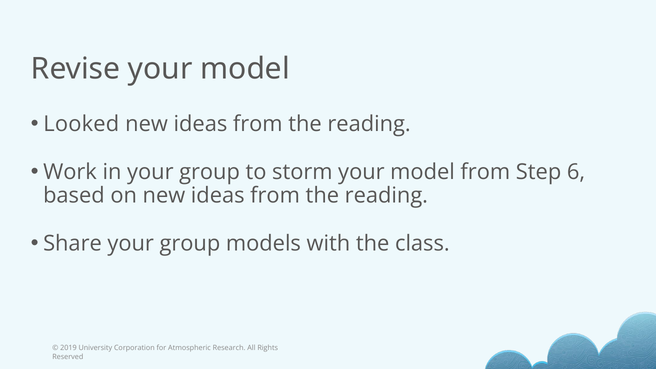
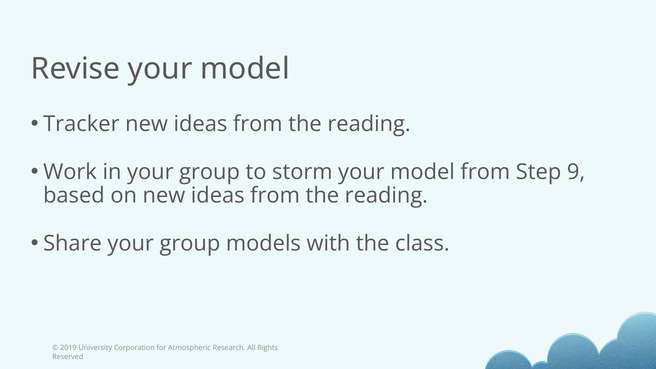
Looked: Looked -> Tracker
6: 6 -> 9
